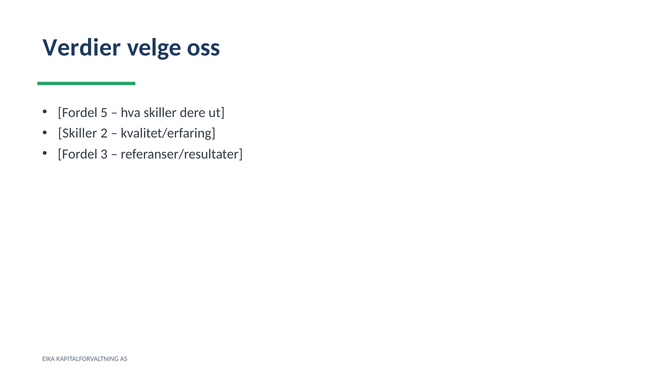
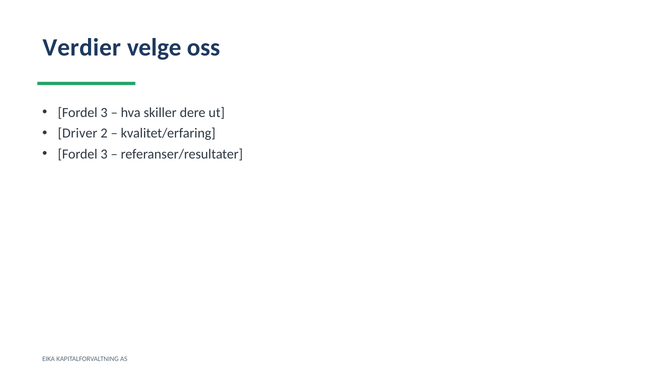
5 at (104, 112): 5 -> 3
Skiller at (78, 133): Skiller -> Driver
